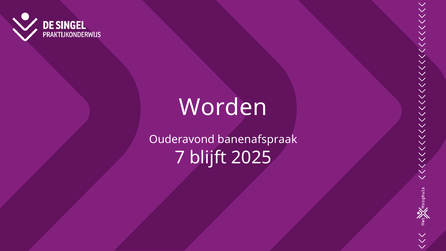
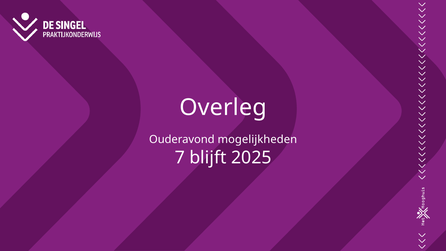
Worden: Worden -> Overleg
banenafspraak: banenafspraak -> mogelijkheden
